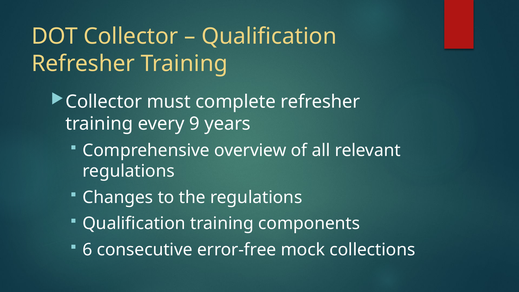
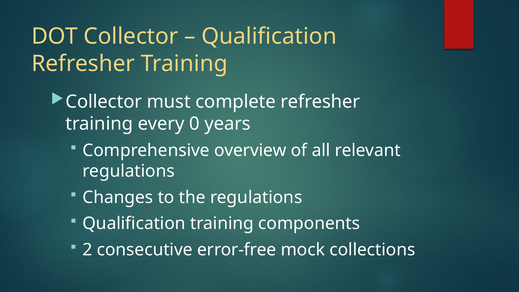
9: 9 -> 0
6: 6 -> 2
